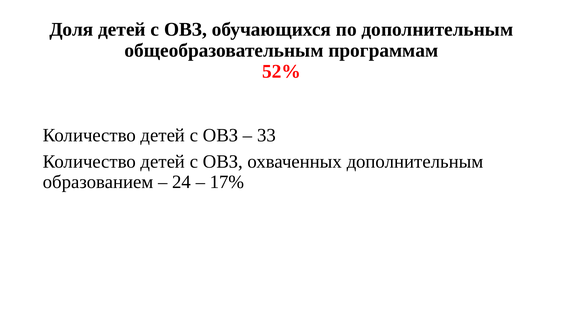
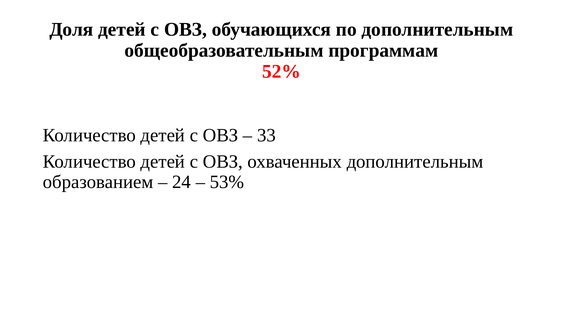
17%: 17% -> 53%
